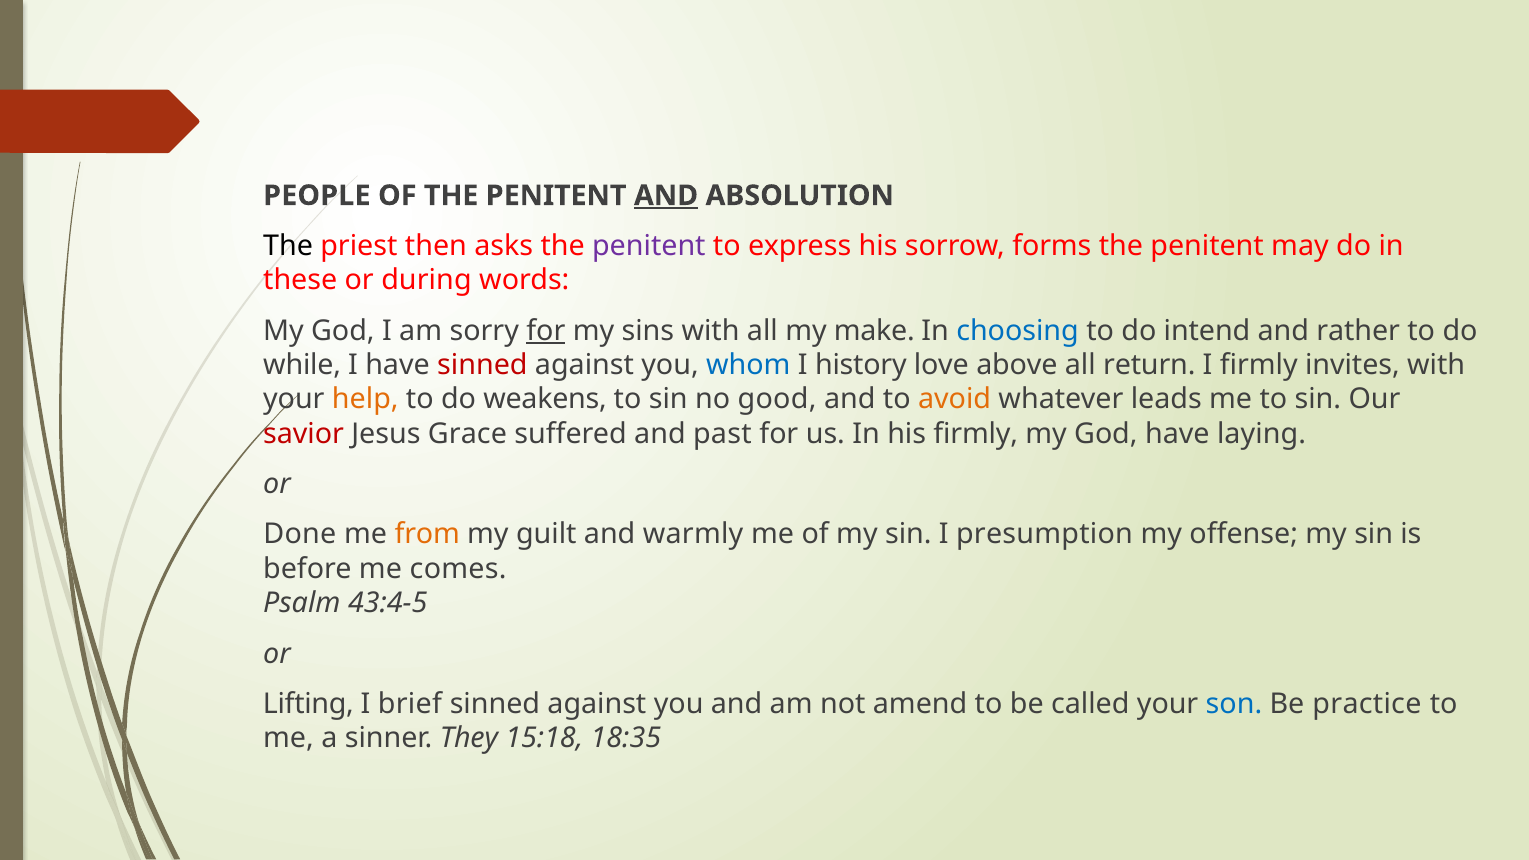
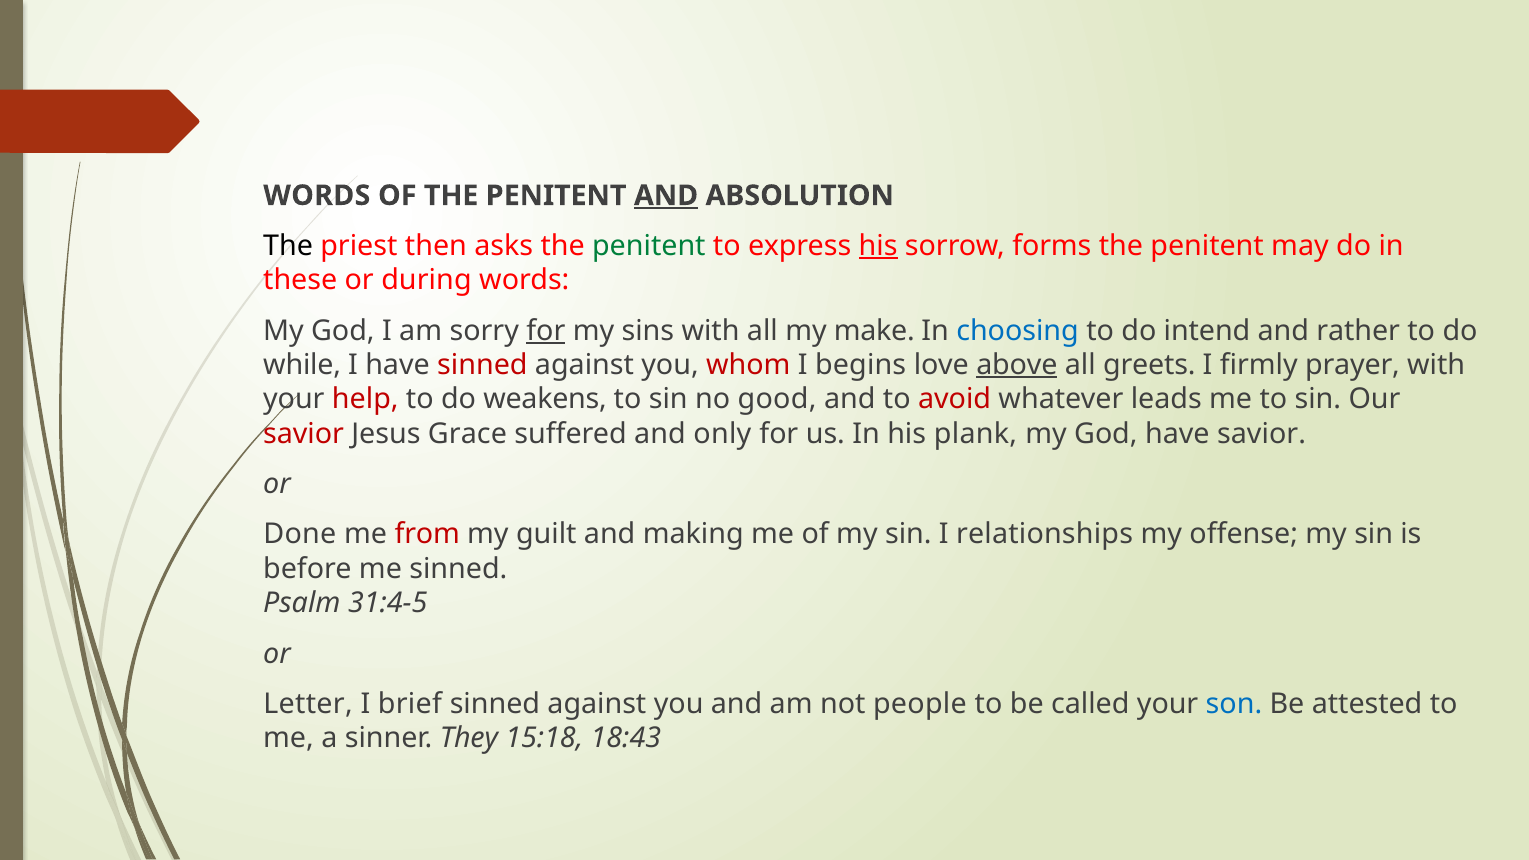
PEOPLE at (317, 196): PEOPLE -> WORDS
penitent at (649, 246) colour: purple -> green
his at (878, 246) underline: none -> present
whom colour: blue -> red
history: history -> begins
above underline: none -> present
return: return -> greets
invites: invites -> prayer
help colour: orange -> red
avoid colour: orange -> red
past: past -> only
his firmly: firmly -> plank
have laying: laying -> savior
from colour: orange -> red
warmly: warmly -> making
presumption: presumption -> relationships
me comes: comes -> sinned
43:4-5: 43:4-5 -> 31:4-5
Lifting: Lifting -> Letter
amend: amend -> people
practice: practice -> attested
18:35: 18:35 -> 18:43
